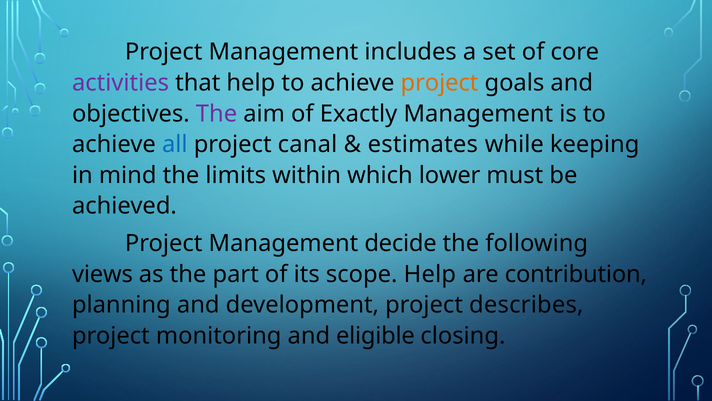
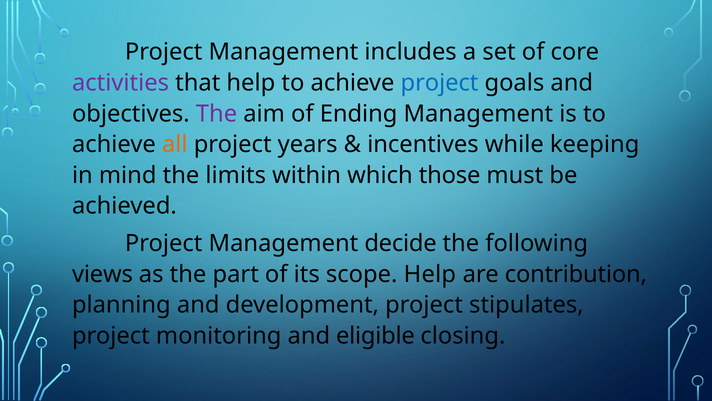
project at (440, 83) colour: orange -> blue
Exactly: Exactly -> Ending
all colour: blue -> orange
canal: canal -> years
estimates: estimates -> incentives
lower: lower -> those
describes: describes -> stipulates
